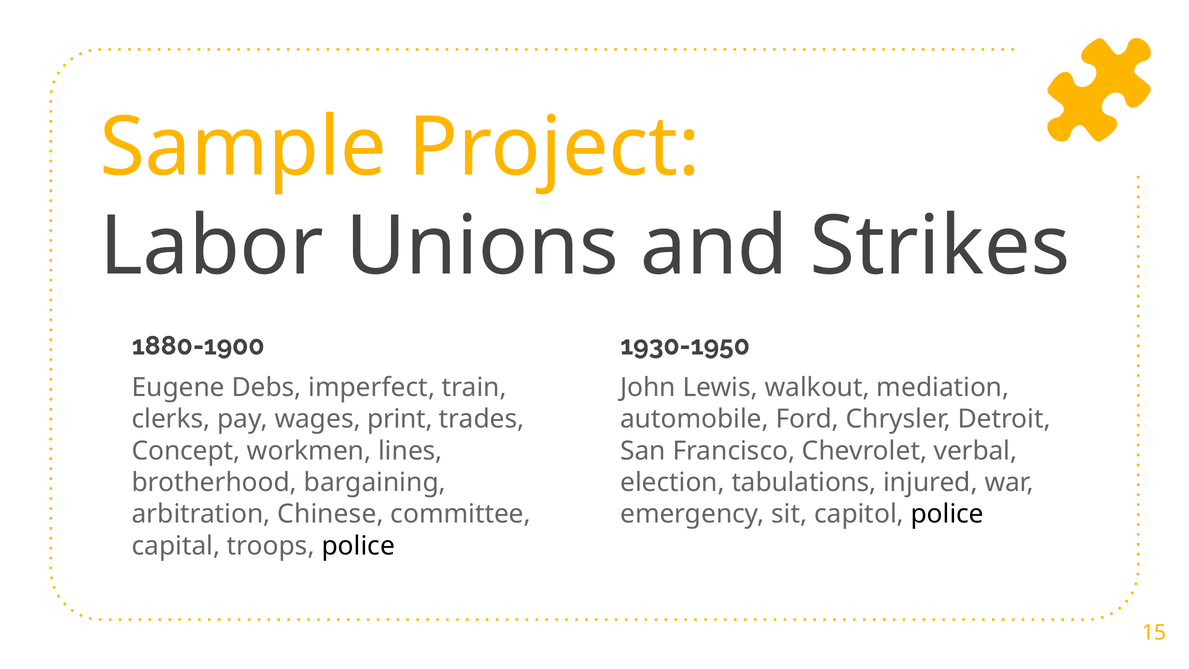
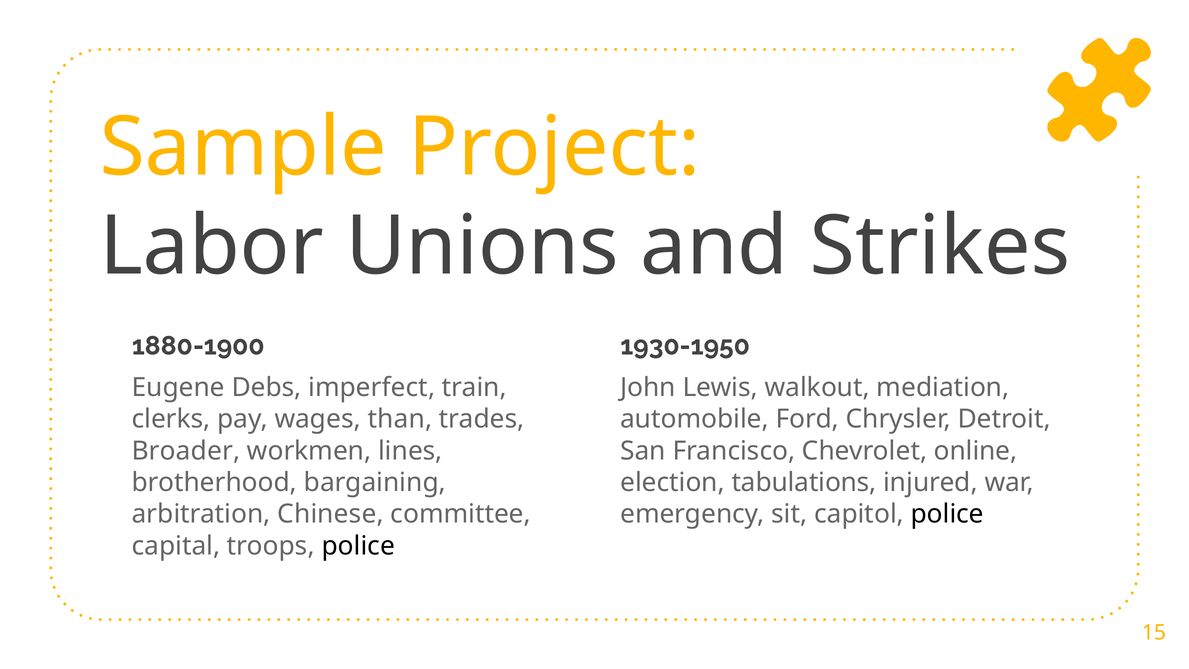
print: print -> than
Concept: Concept -> Broader
verbal: verbal -> online
